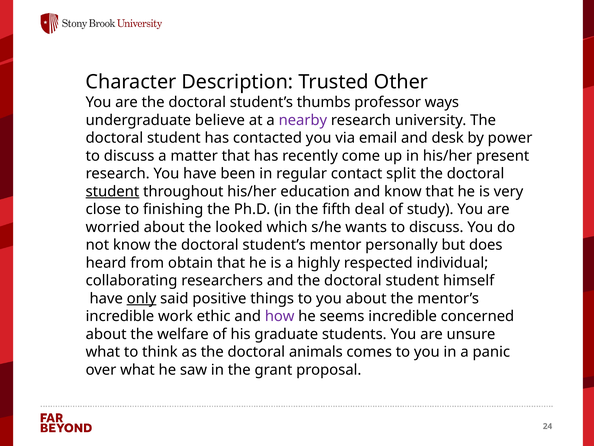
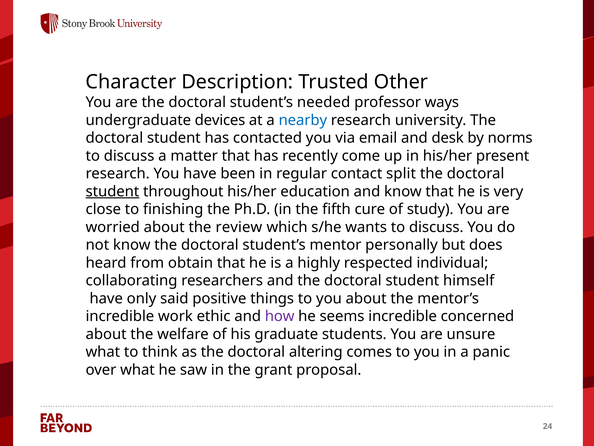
thumbs: thumbs -> needed
believe: believe -> devices
nearby colour: purple -> blue
power: power -> norms
deal: deal -> cure
looked: looked -> review
only underline: present -> none
animals: animals -> altering
